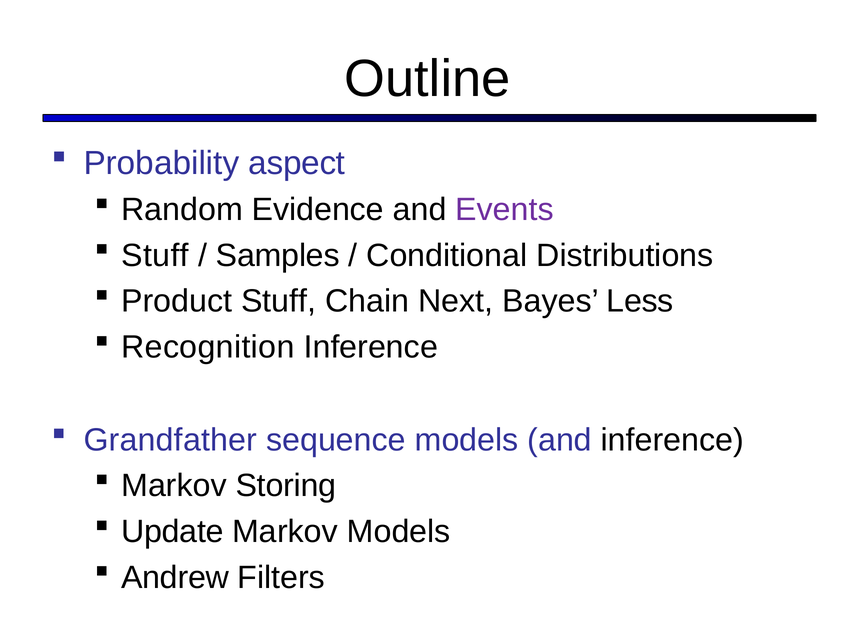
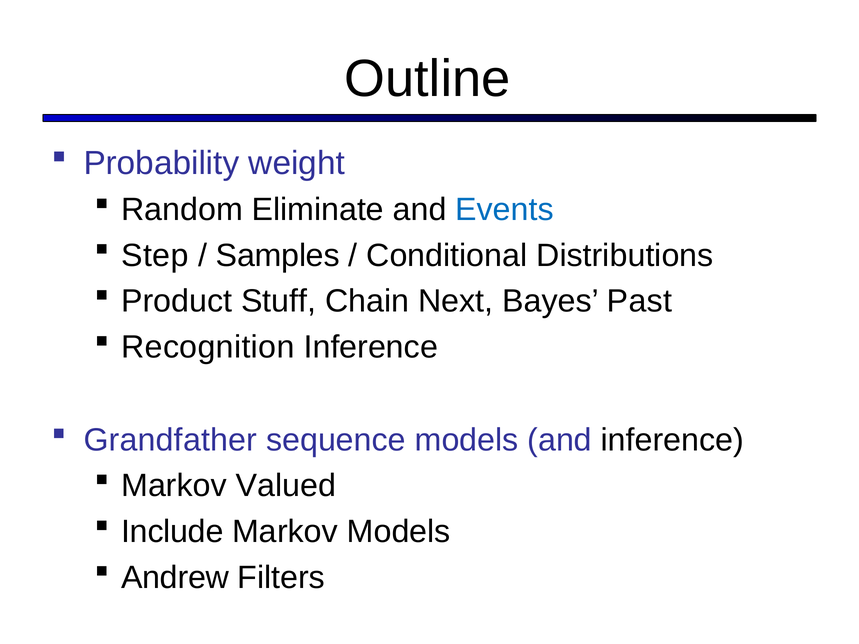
aspect: aspect -> weight
Evidence: Evidence -> Eliminate
Events colour: purple -> blue
Stuff at (155, 256): Stuff -> Step
Less: Less -> Past
Storing: Storing -> Valued
Update: Update -> Include
